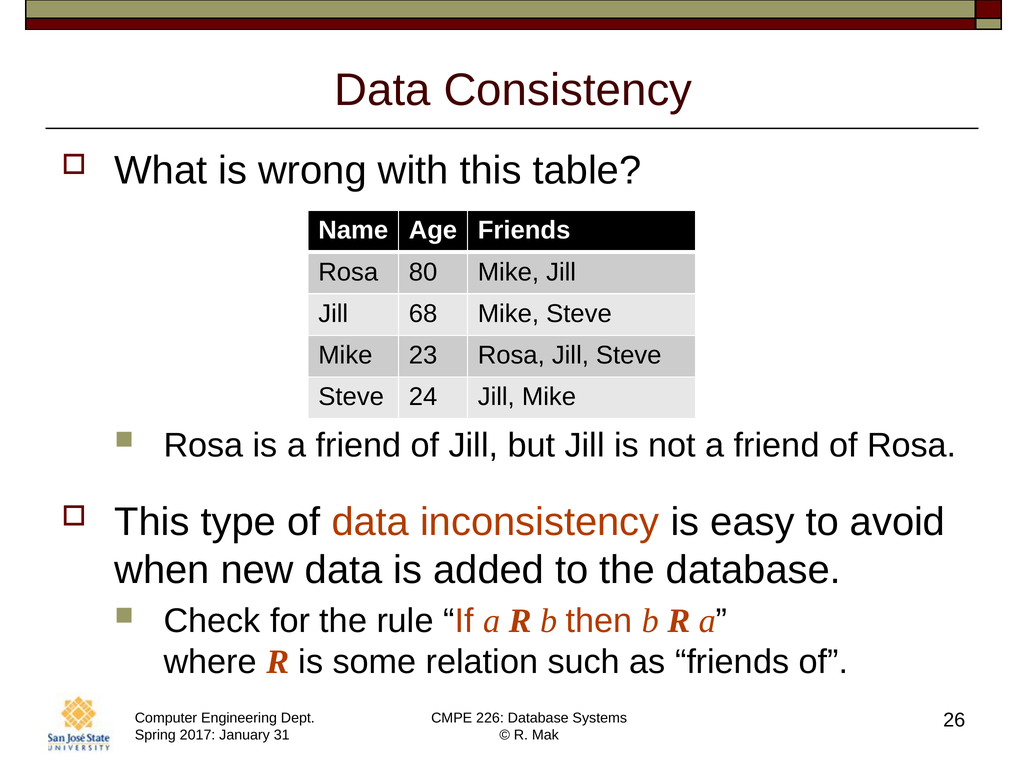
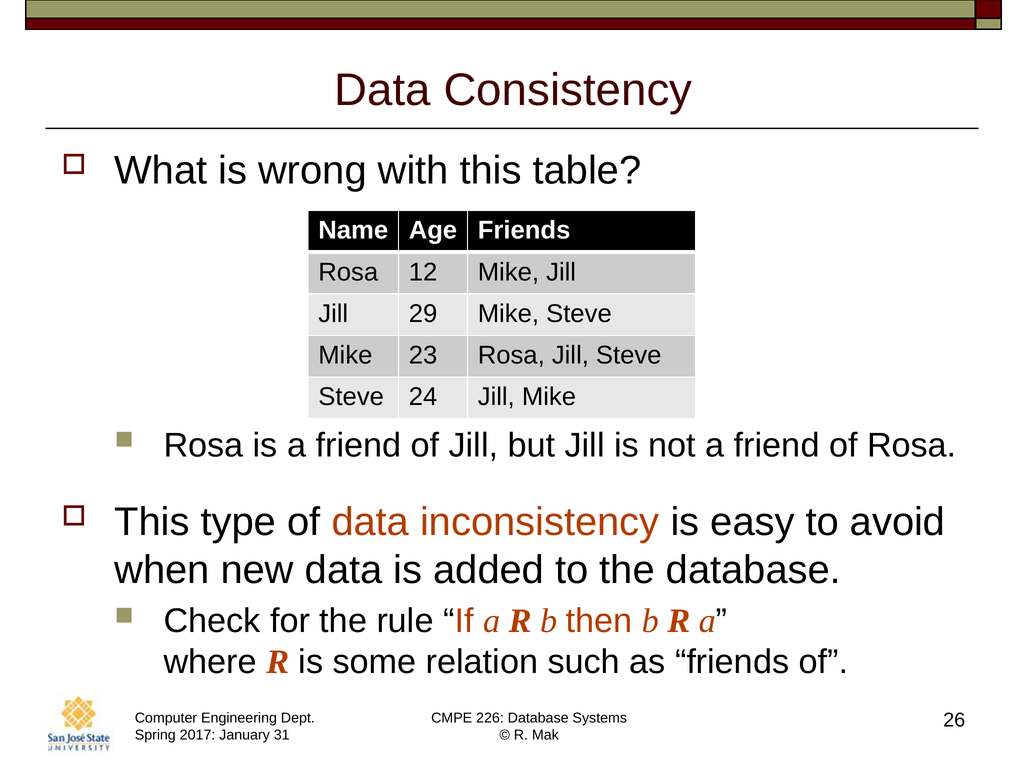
80: 80 -> 12
68: 68 -> 29
